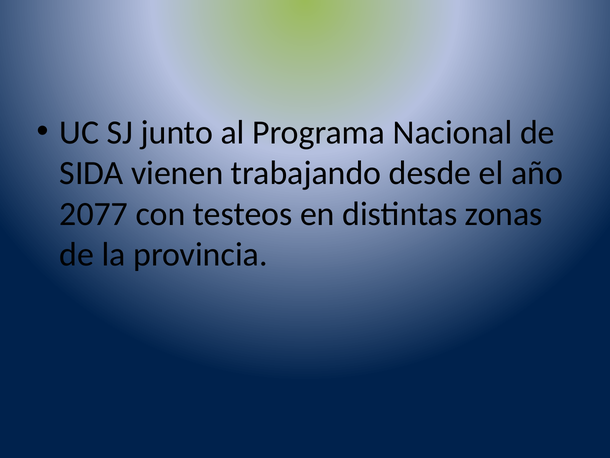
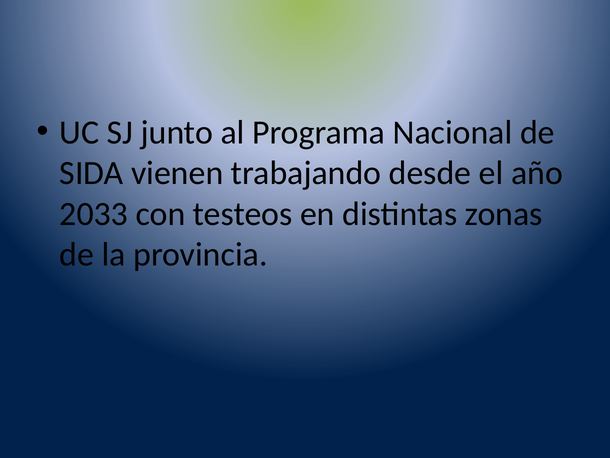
2077: 2077 -> 2033
